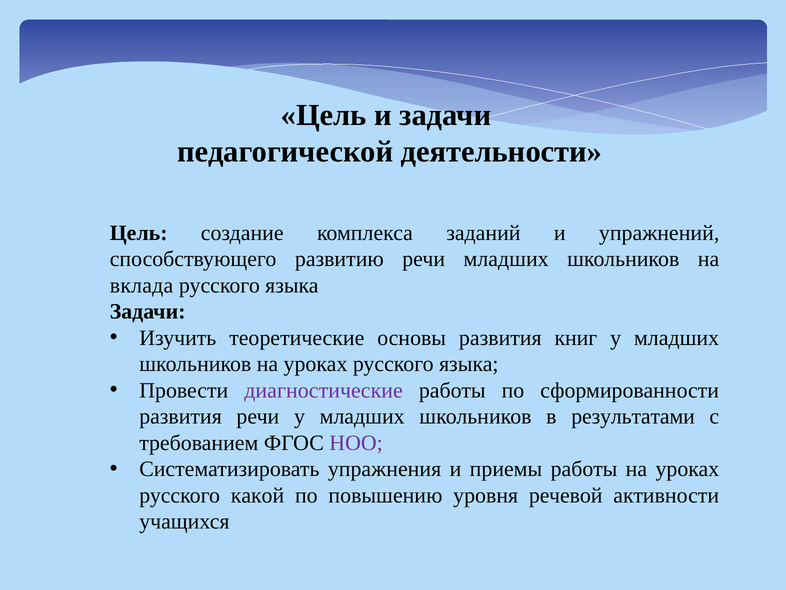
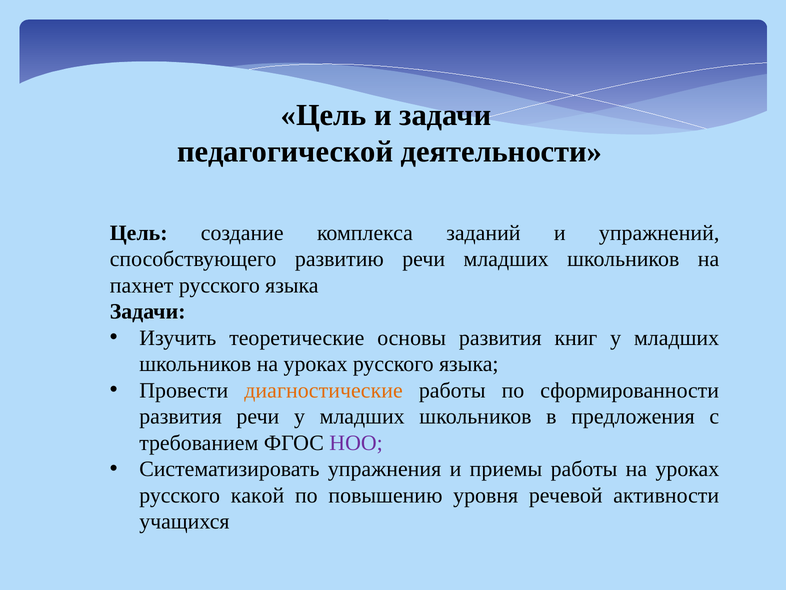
вклада: вклада -> пахнет
диагностические colour: purple -> orange
результатами: результатами -> предложения
